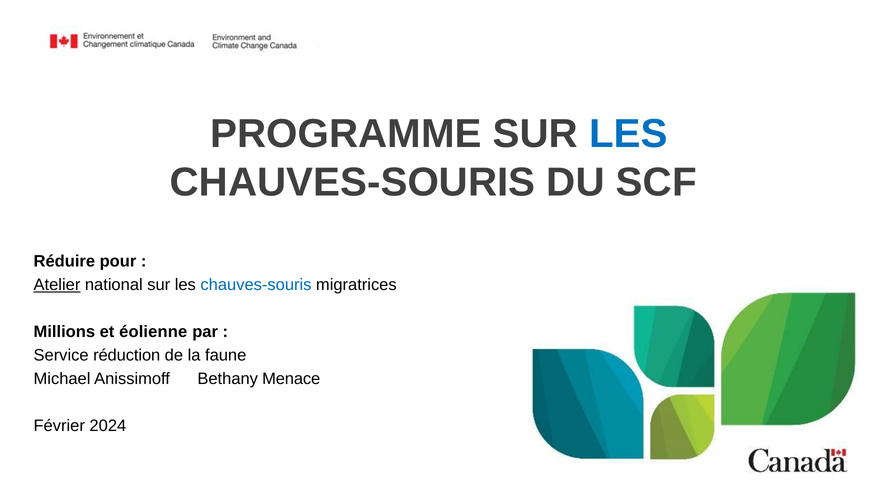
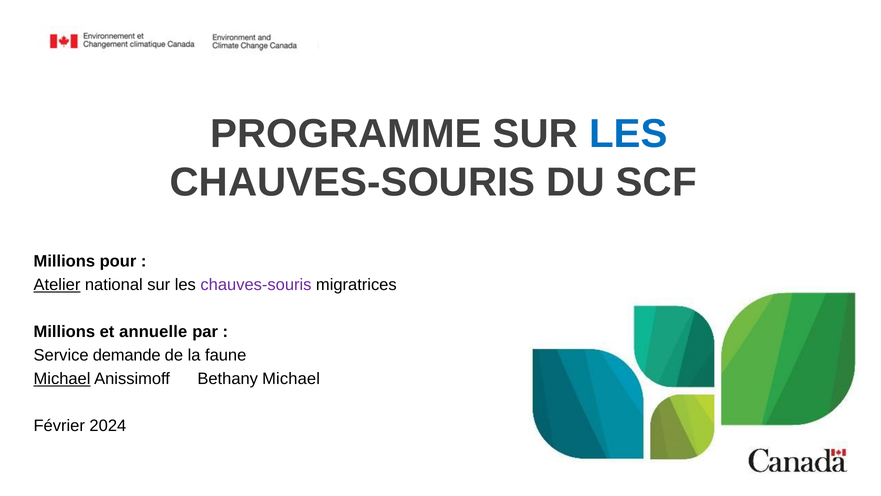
Réduire at (64, 261): Réduire -> Millions
chauves-souris at (256, 284) colour: blue -> purple
éolienne: éolienne -> annuelle
réduction: réduction -> demande
Michael at (62, 378) underline: none -> present
Bethany Menace: Menace -> Michael
